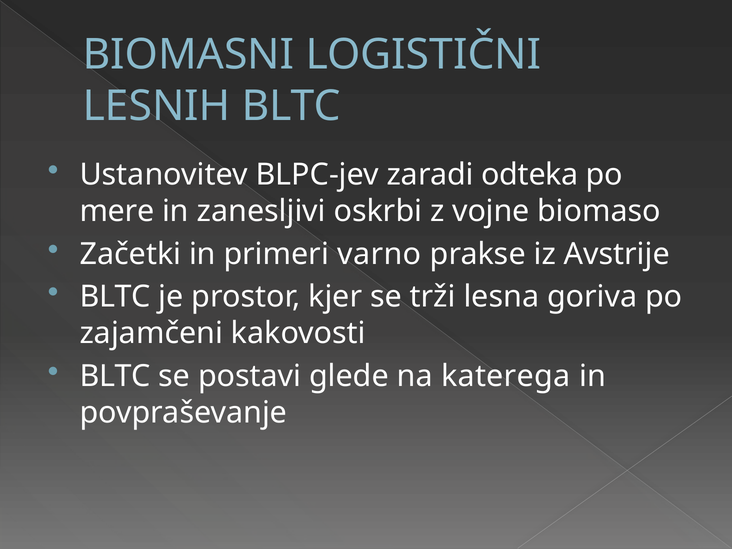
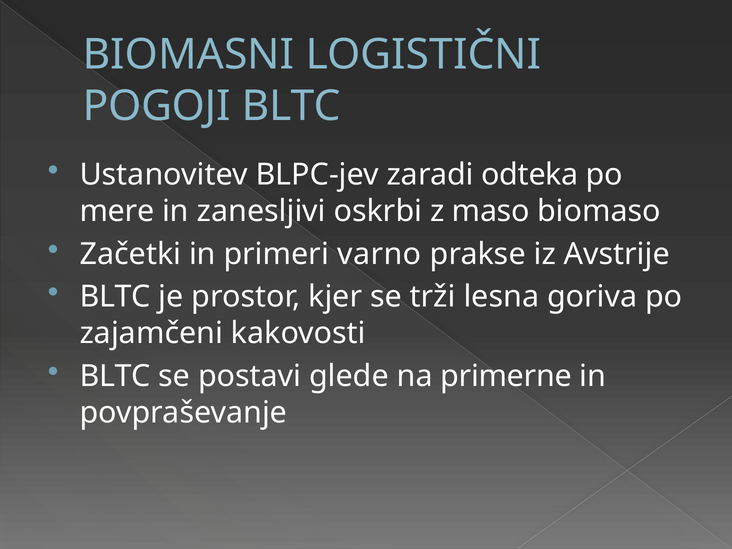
LESNIH: LESNIH -> POGOJI
vojne: vojne -> maso
katerega: katerega -> primerne
